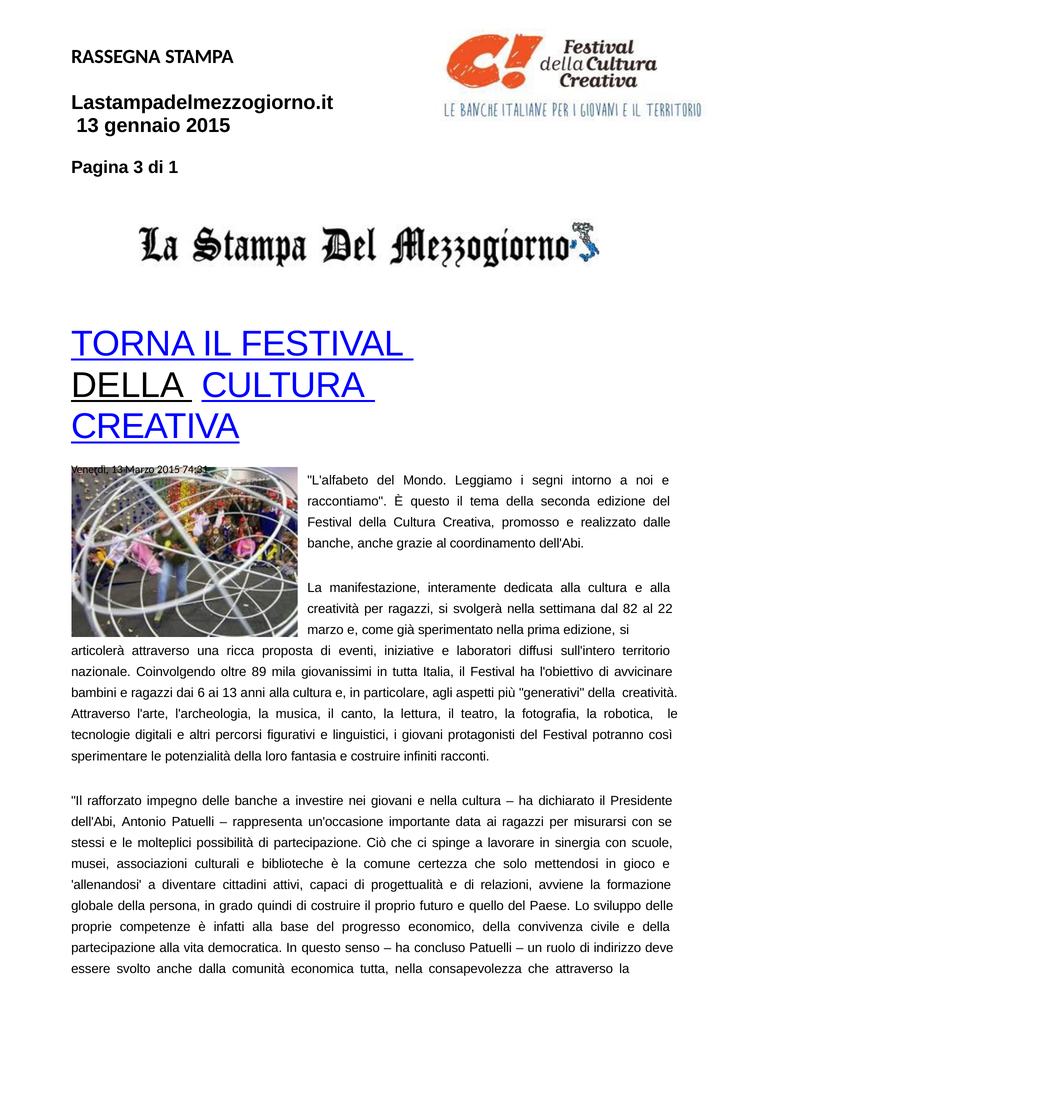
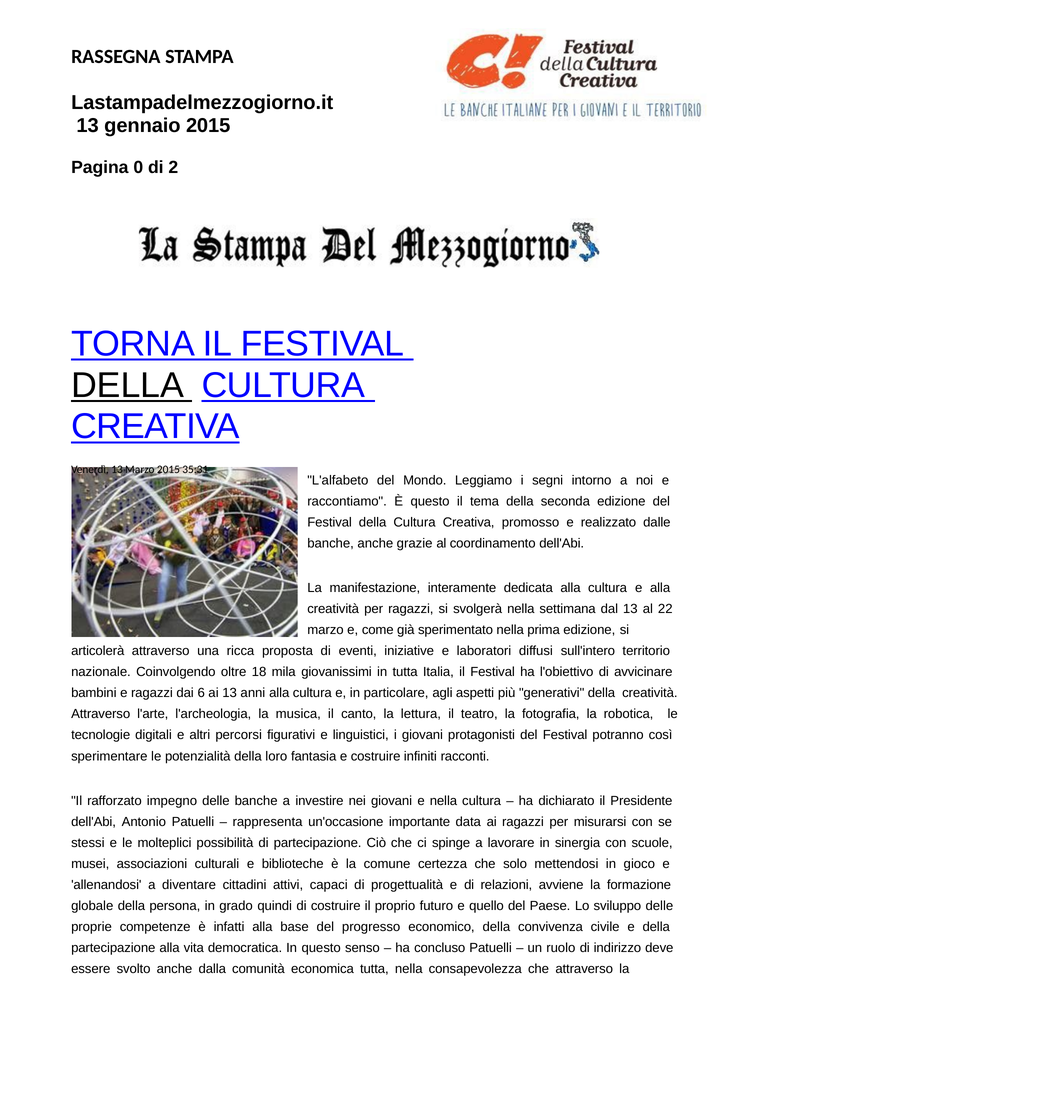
3: 3 -> 0
1: 1 -> 2
74:31: 74:31 -> 35:31
dal 82: 82 -> 13
89: 89 -> 18
